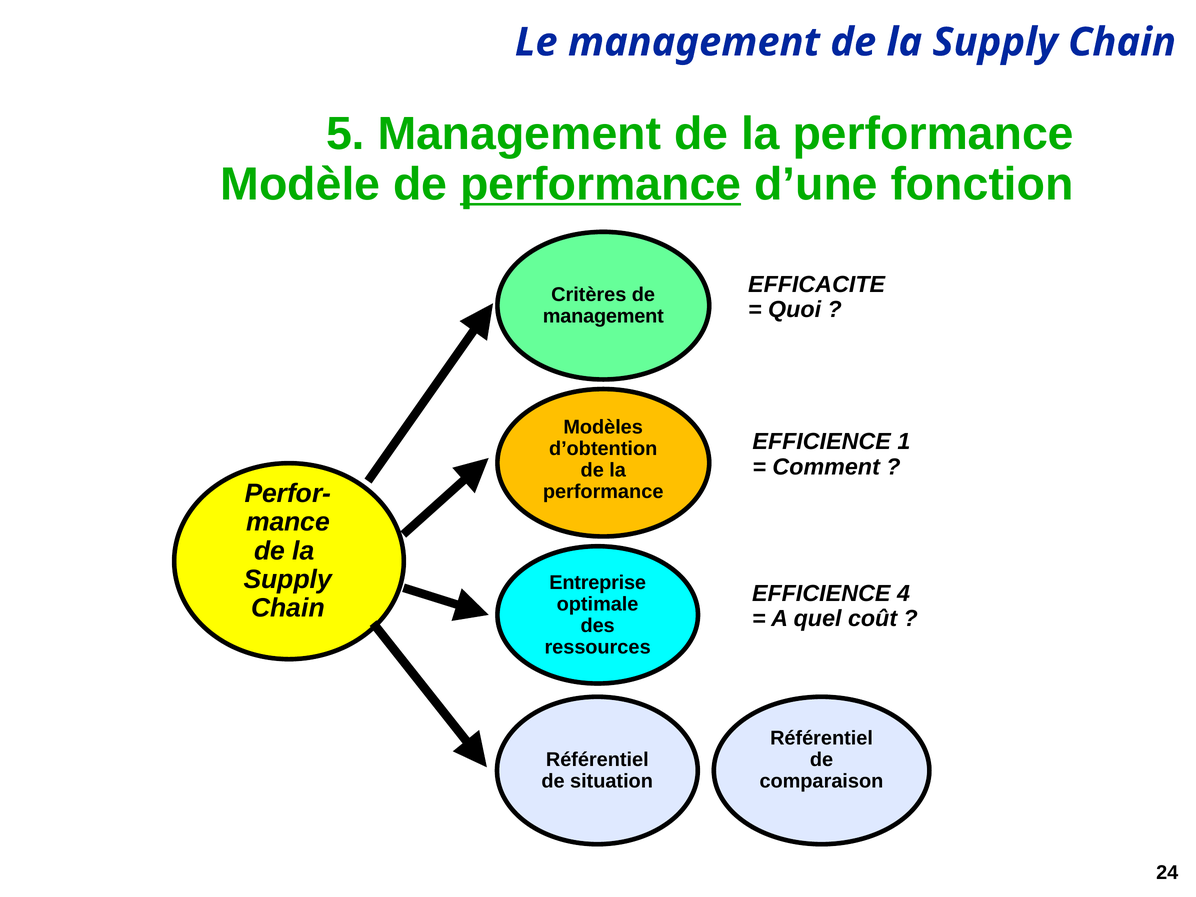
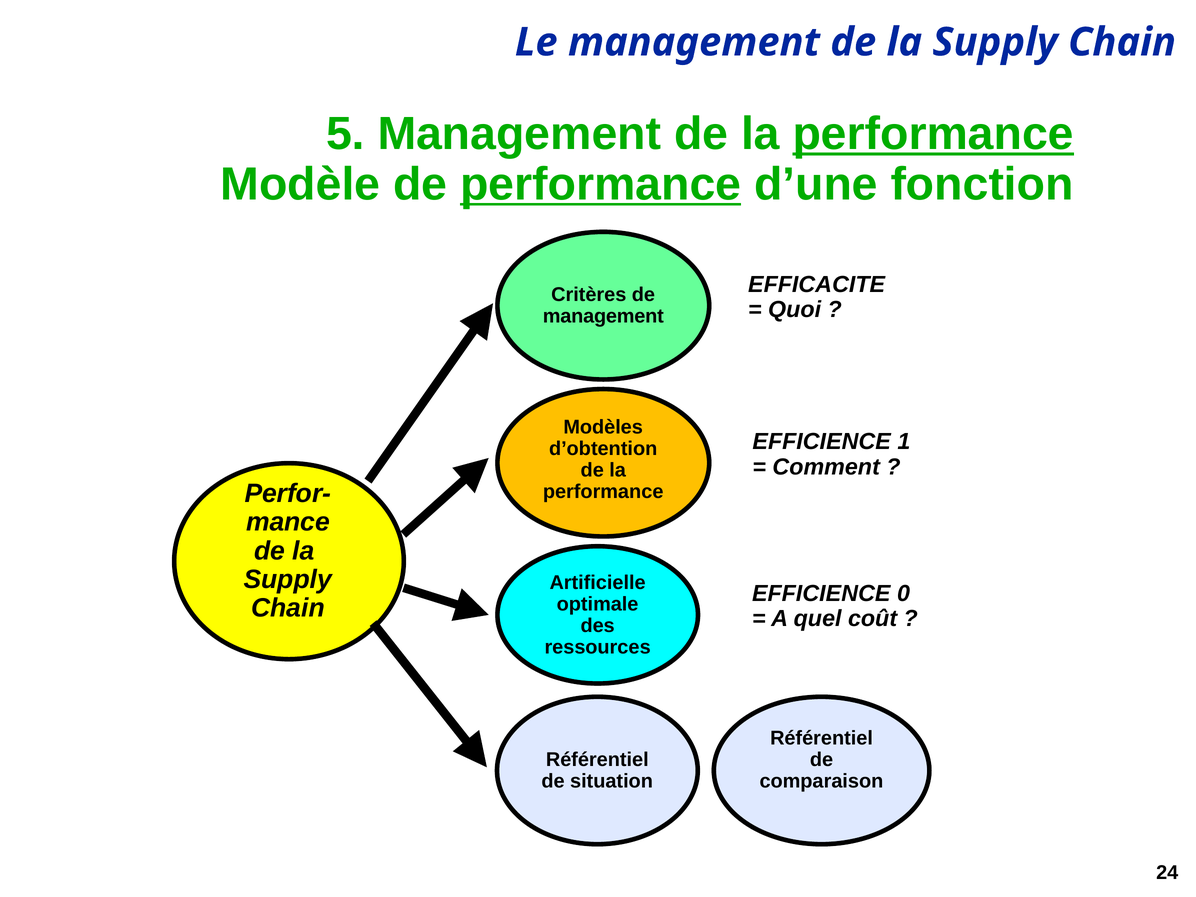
performance at (933, 134) underline: none -> present
Entreprise: Entreprise -> Artificielle
4: 4 -> 0
